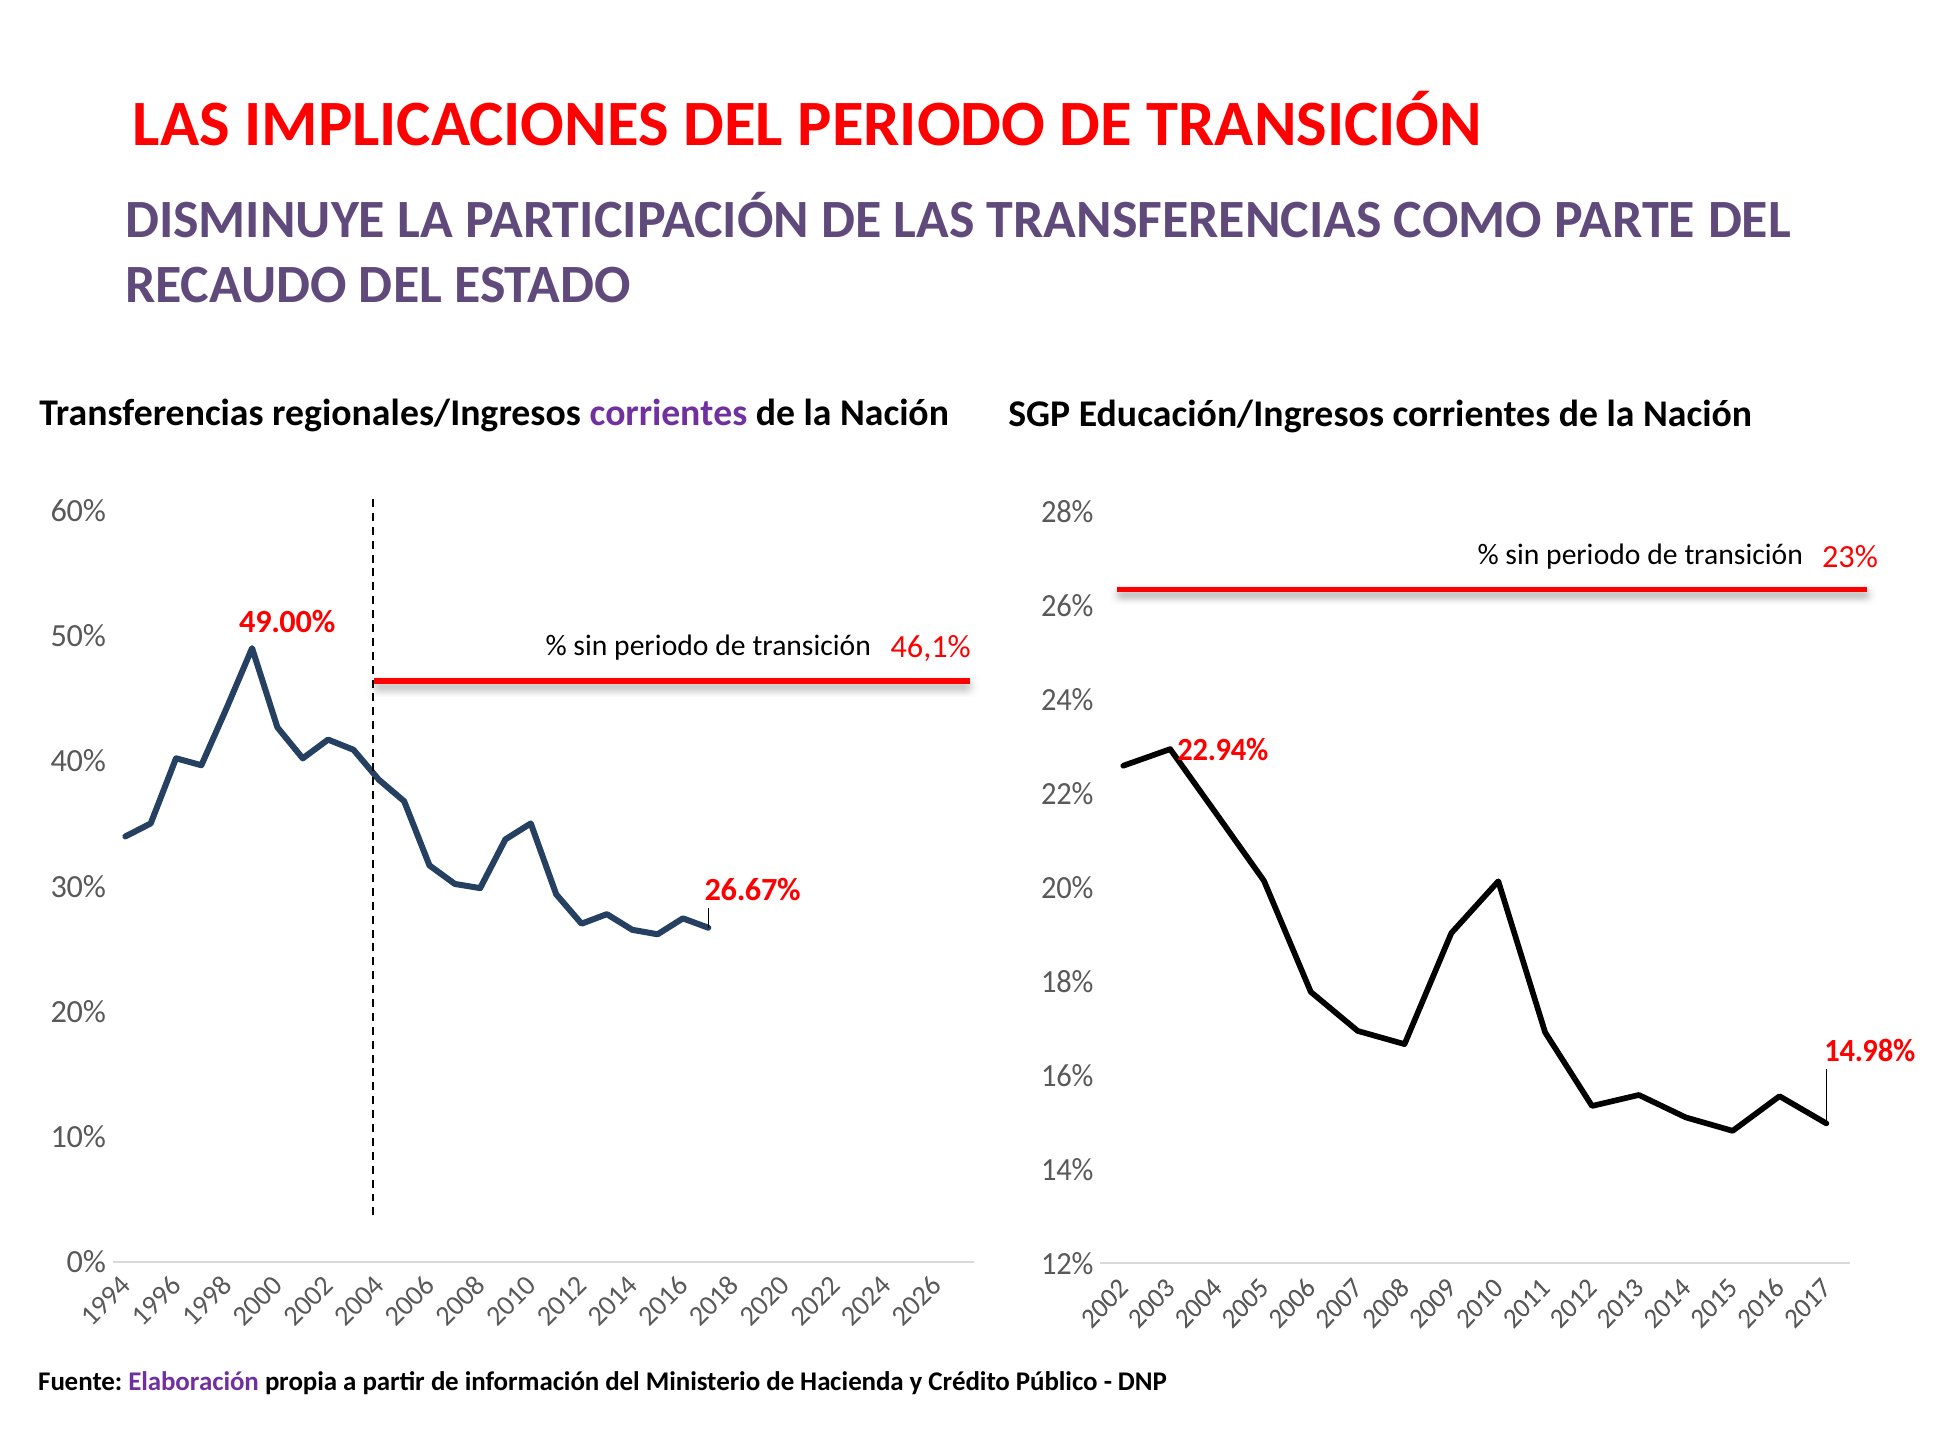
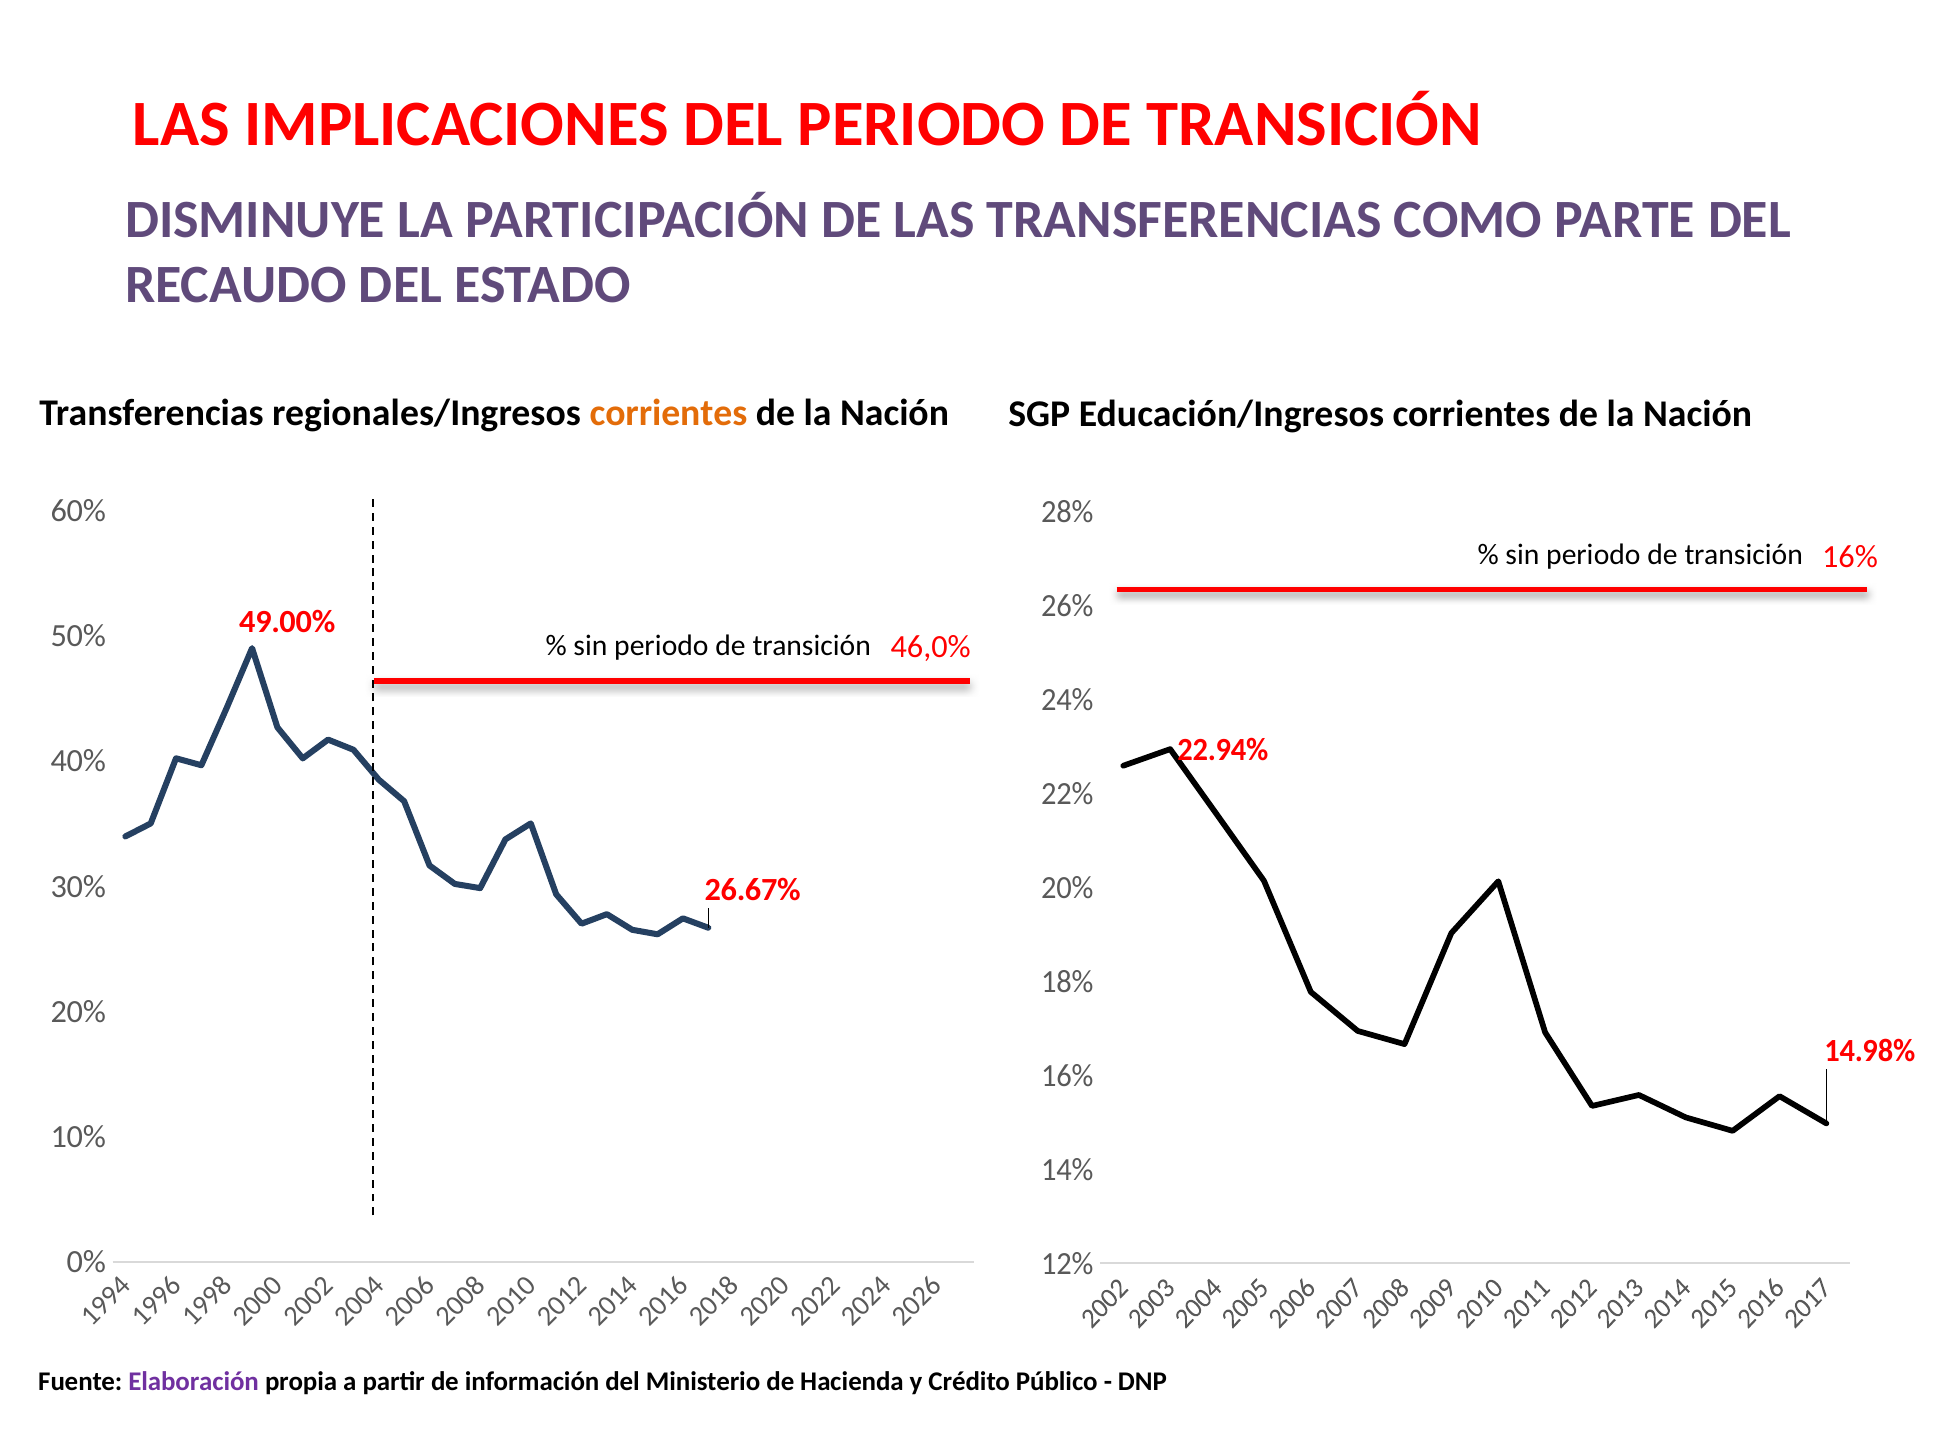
corrientes at (668, 413) colour: purple -> orange
23% at (1850, 557): 23% -> 16%
46,1%: 46,1% -> 46,0%
